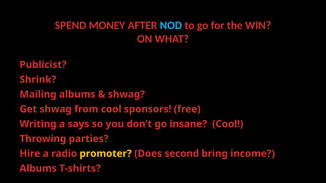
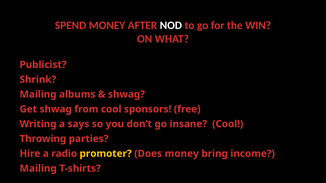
NOD colour: light blue -> white
Does second: second -> money
Albums at (38, 169): Albums -> Mailing
